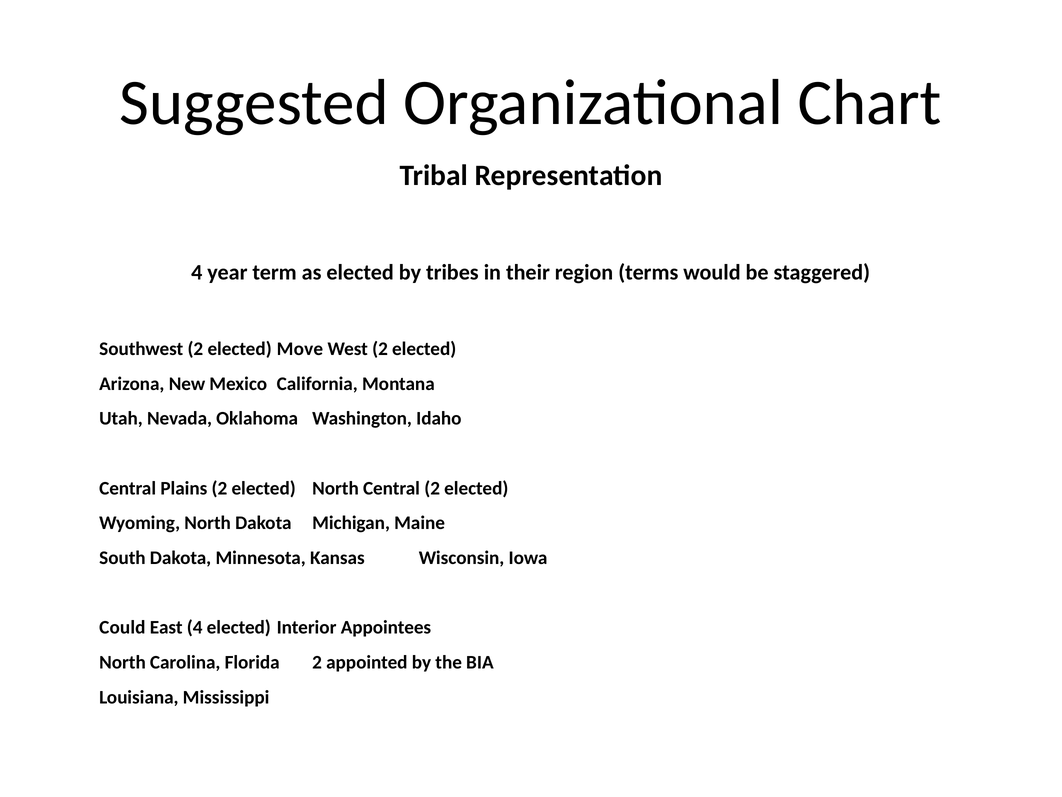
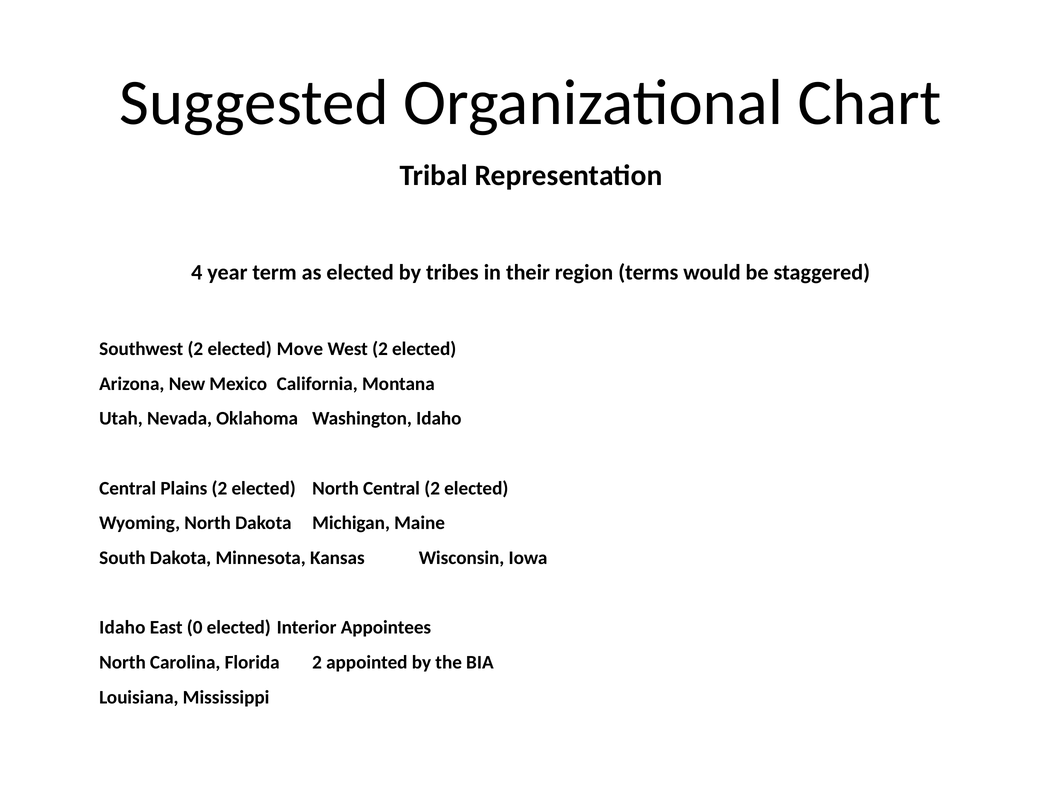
Could at (122, 627): Could -> Idaho
East 4: 4 -> 0
